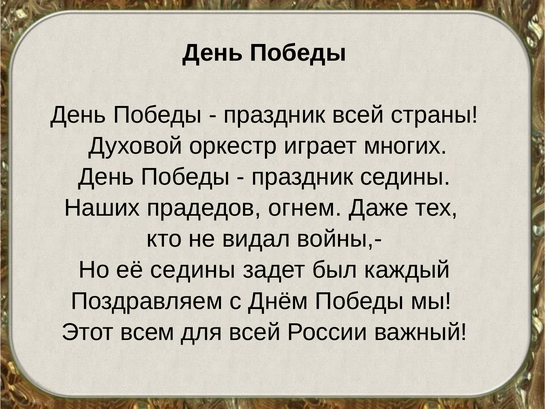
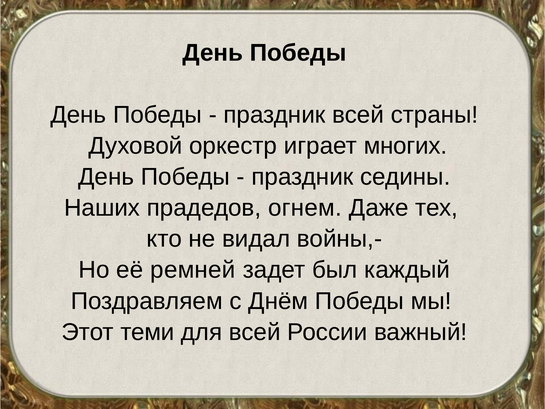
её седины: седины -> ремней
всем: всем -> теми
